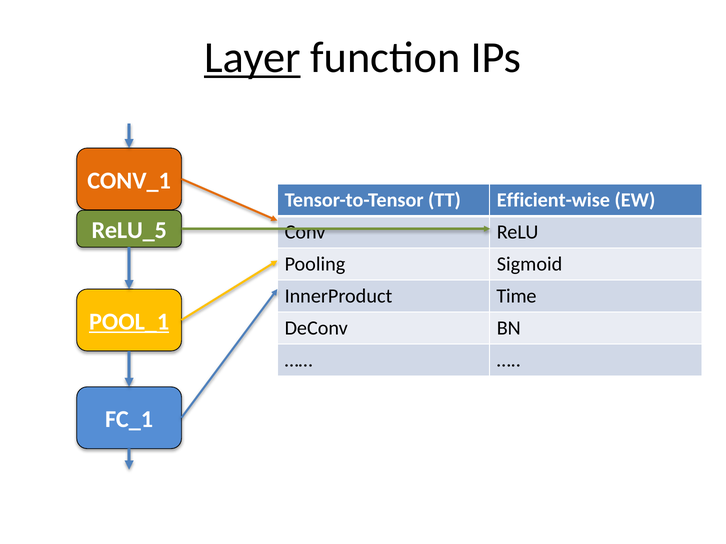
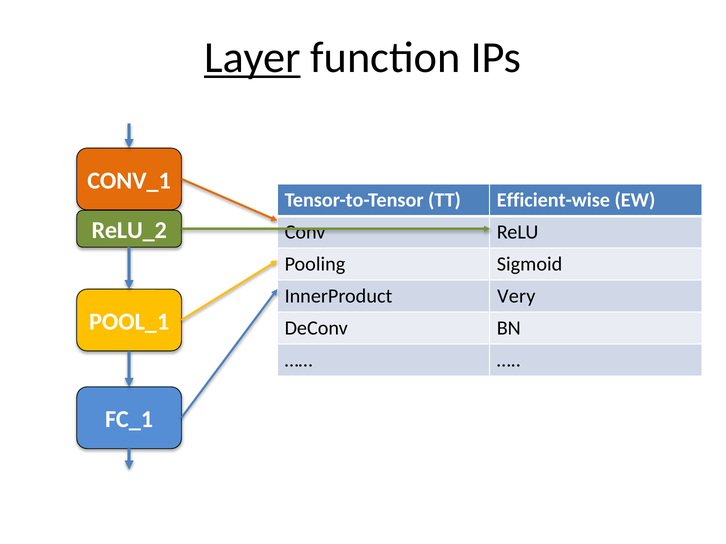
ReLU_5: ReLU_5 -> ReLU_2
Time: Time -> Very
POOL_1 underline: present -> none
